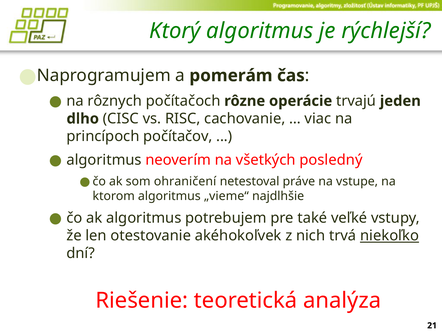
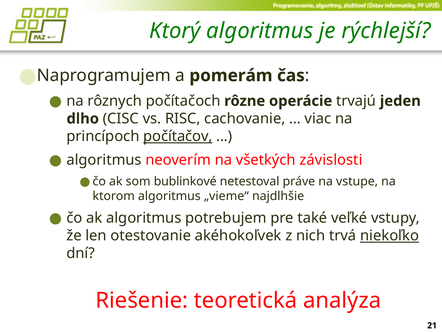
počítačov underline: none -> present
posledný: posledný -> závislosti
ohraničení: ohraničení -> bublinkové
